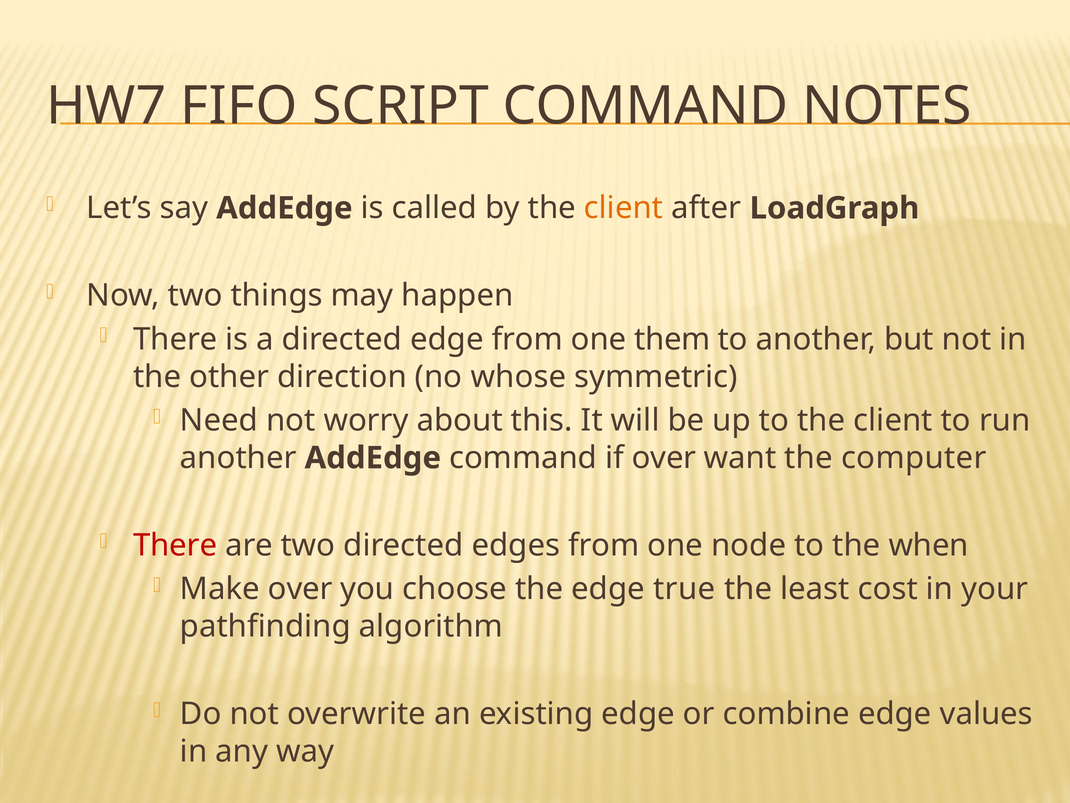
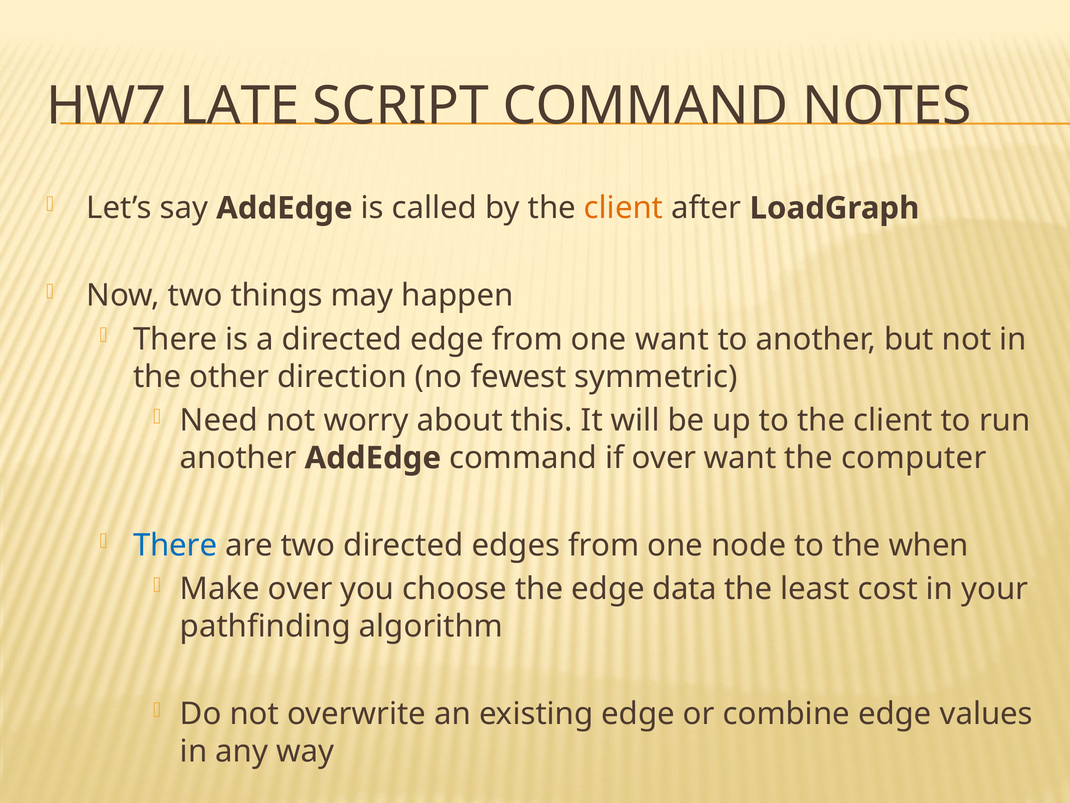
FIFO: FIFO -> LATE
one them: them -> want
whose: whose -> fewest
There at (175, 545) colour: red -> blue
true: true -> data
